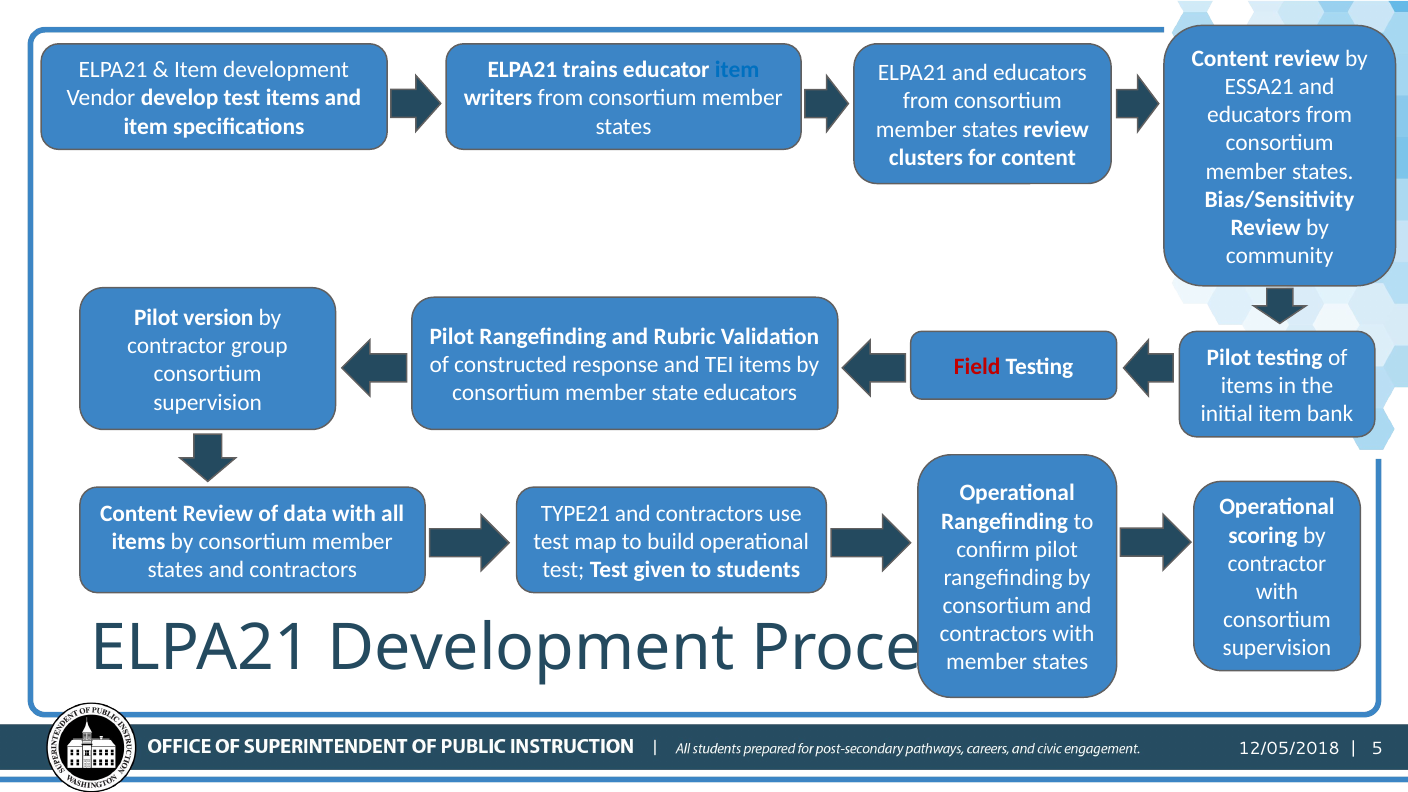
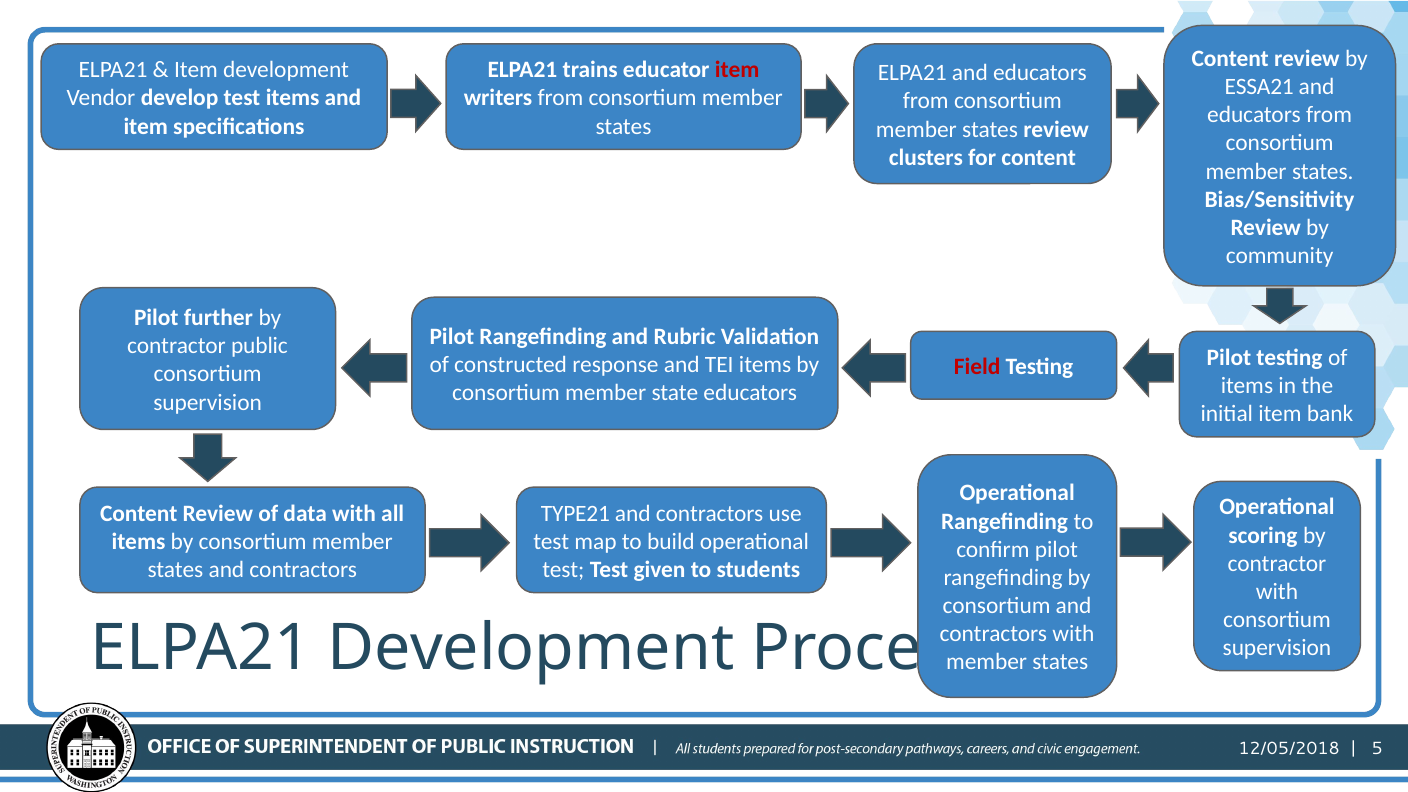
item at (737, 70) colour: blue -> red
version: version -> further
group: group -> public
